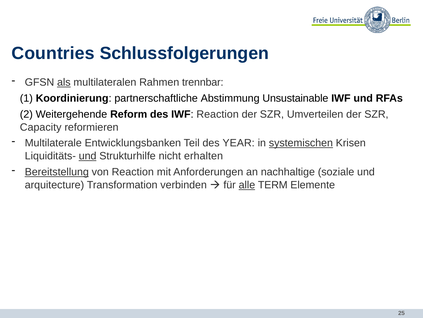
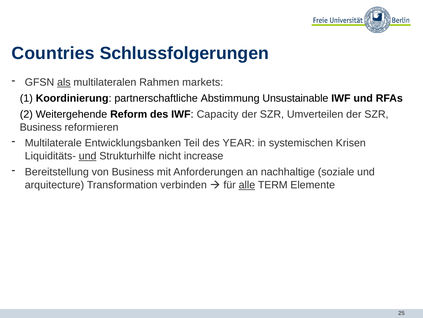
trennbar: trennbar -> markets
IWF Reaction: Reaction -> Capacity
Capacity at (41, 127): Capacity -> Business
systemischen underline: present -> none
erhalten: erhalten -> increase
Bereitstellung underline: present -> none
von Reaction: Reaction -> Business
